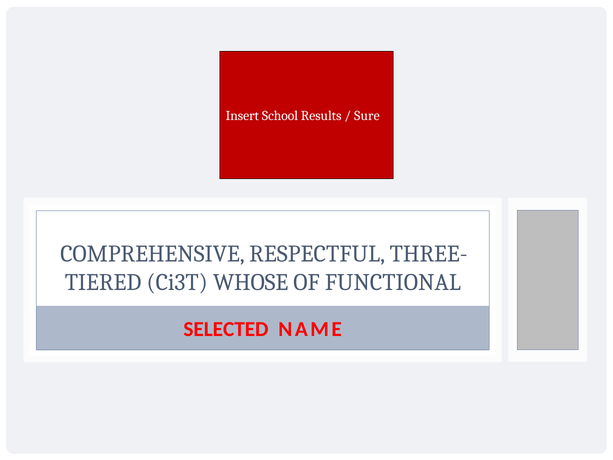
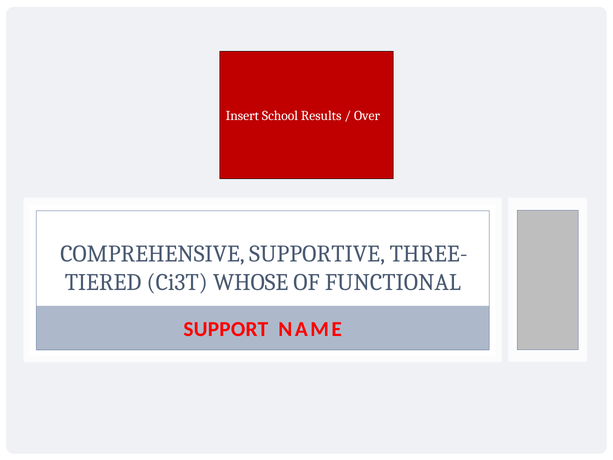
Sure: Sure -> Over
RESPECTFUL: RESPECTFUL -> SUPPORTIVE
SELECTED: SELECTED -> SUPPORT
